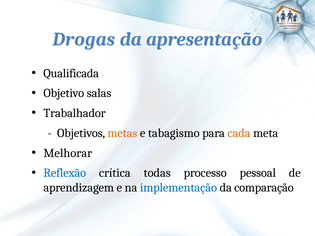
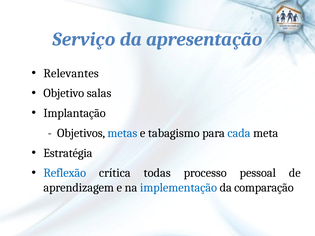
Drogas: Drogas -> Serviço
Qualificada: Qualificada -> Relevantes
Trabalhador: Trabalhador -> Implantação
metas colour: orange -> blue
cada colour: orange -> blue
Melhorar: Melhorar -> Estratégia
